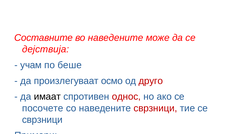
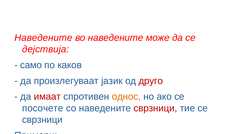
Составните at (44, 38): Составните -> Наведените
учам at (31, 65): учам -> само
по беше: беше -> каков
осмо: осмо -> јазик
имаат colour: black -> red
однос colour: red -> orange
